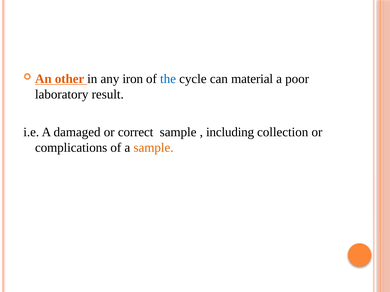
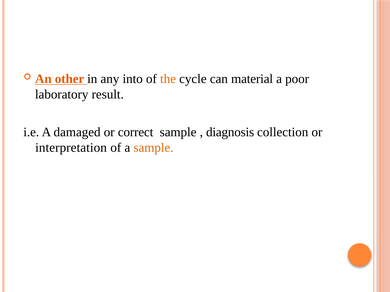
iron: iron -> into
the colour: blue -> orange
including: including -> diagnosis
complications: complications -> interpretation
